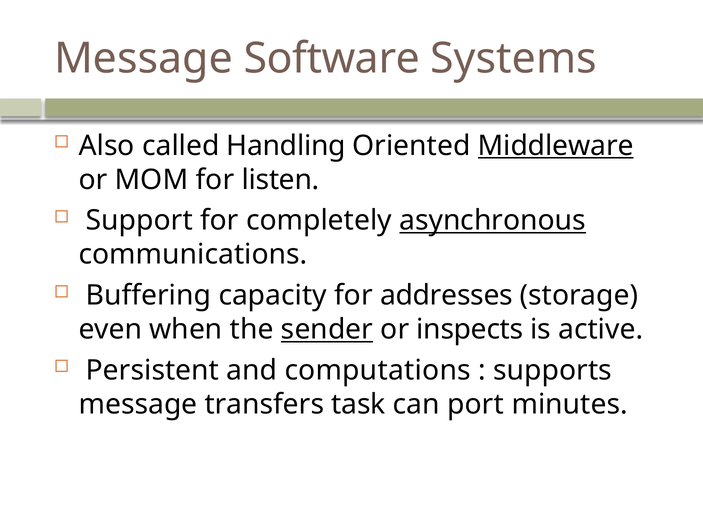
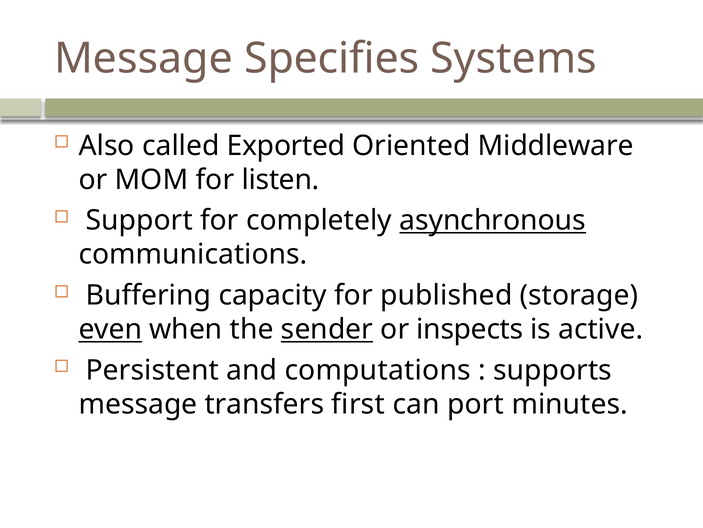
Software: Software -> Specifies
Handling: Handling -> Exported
Middleware underline: present -> none
addresses: addresses -> published
even underline: none -> present
task: task -> first
